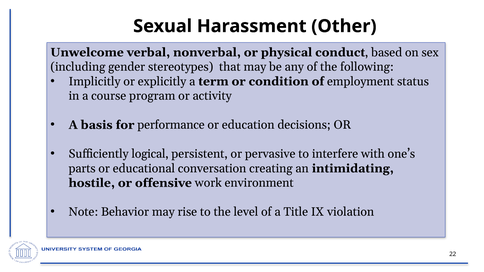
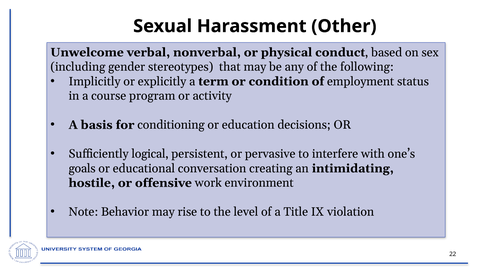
performance: performance -> conditioning
parts: parts -> goals
